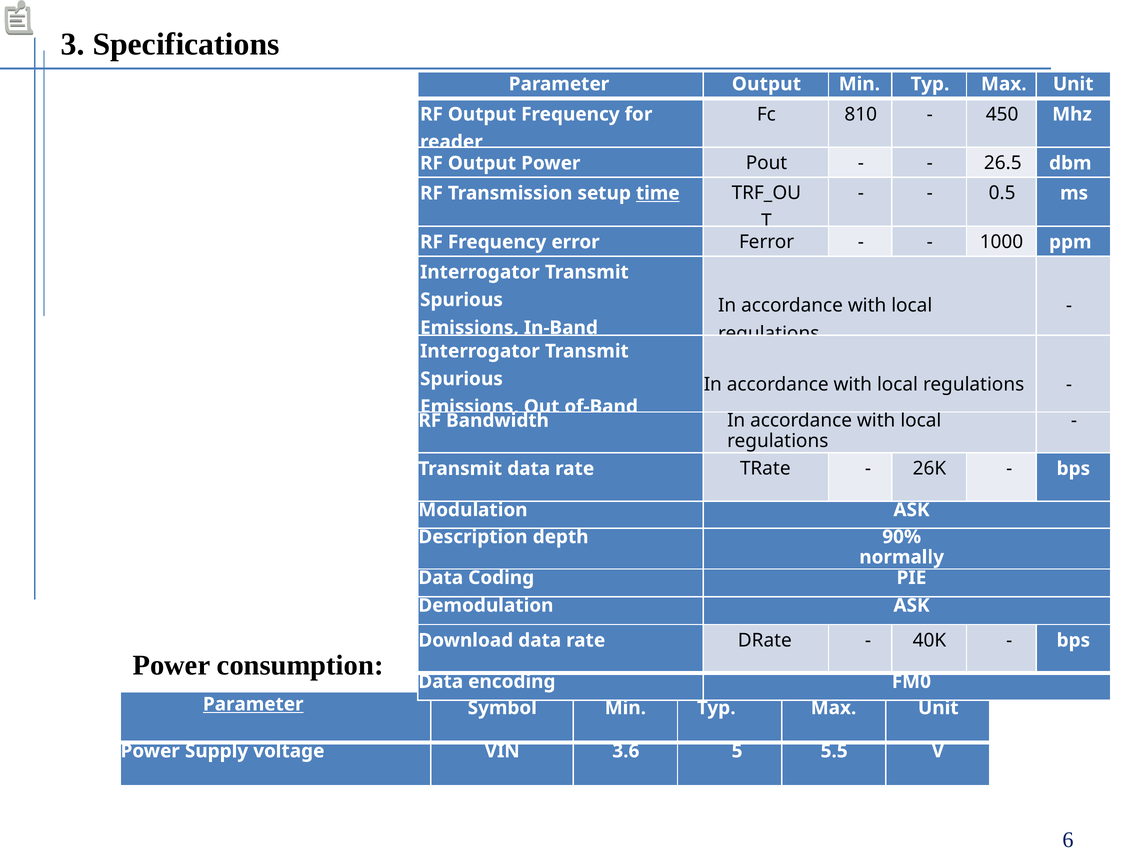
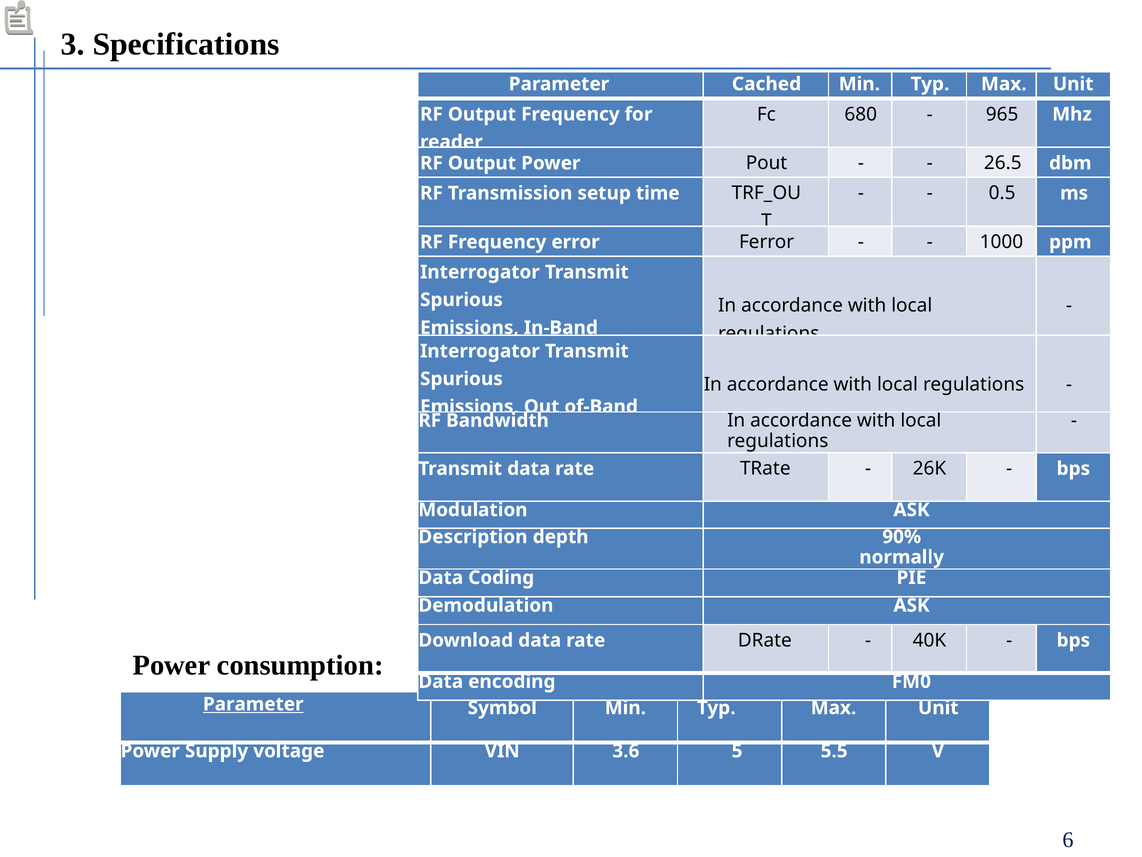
Parameter Output: Output -> Cached
810: 810 -> 680
450: 450 -> 965
time underline: present -> none
